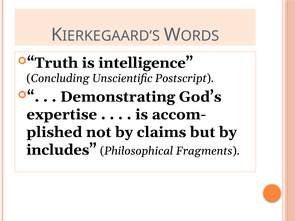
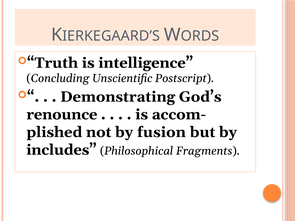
expertise: expertise -> renounce
claims: claims -> fusion
